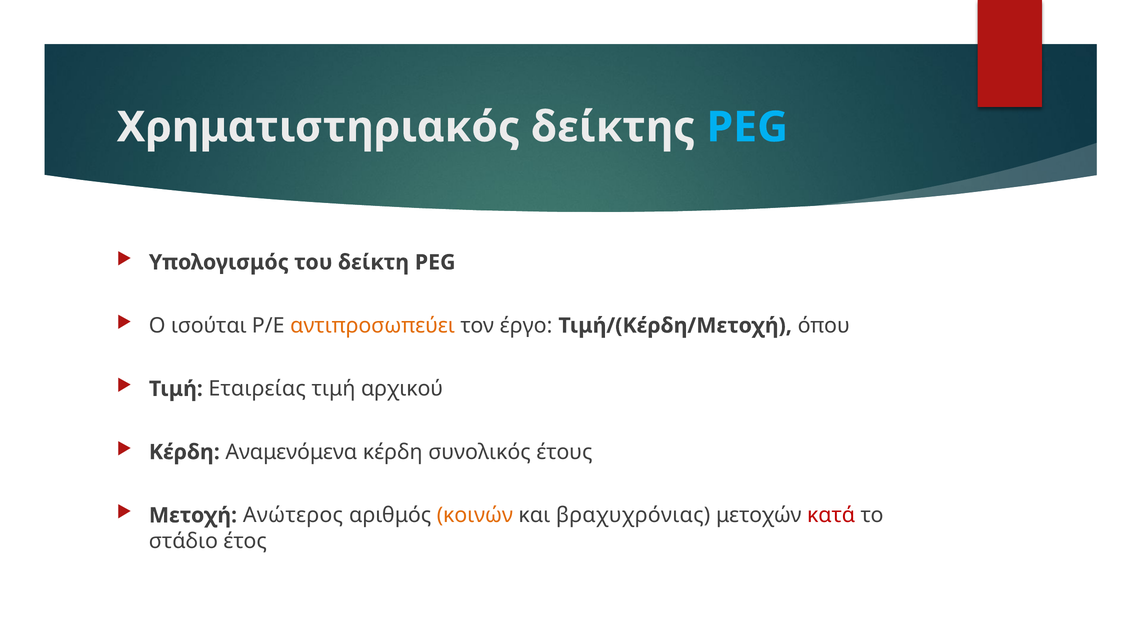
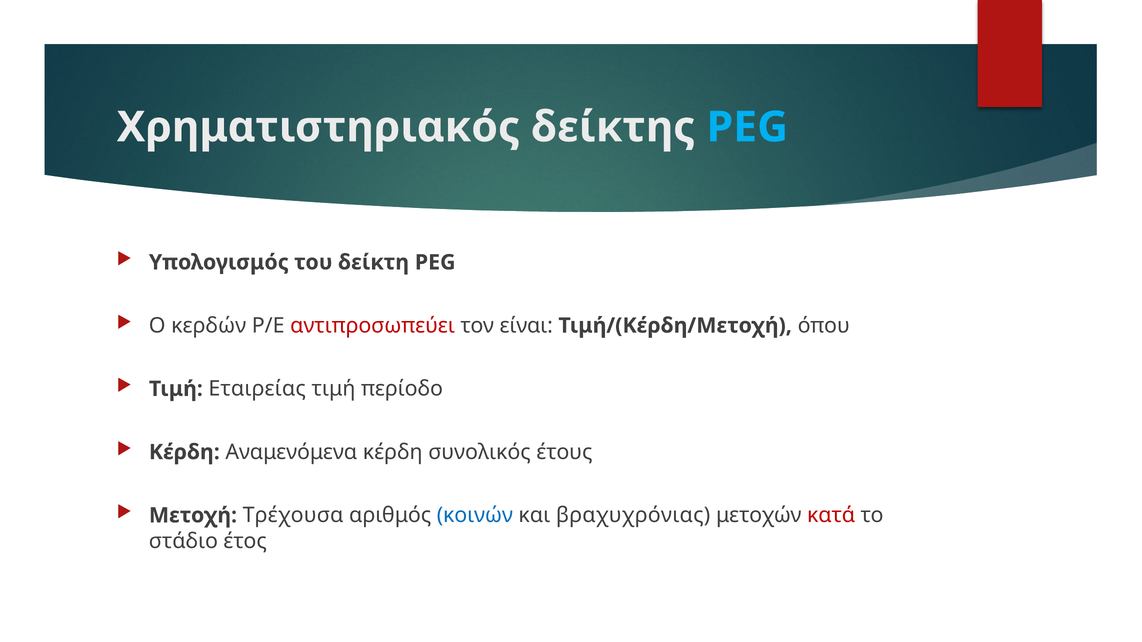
ισούται: ισούται -> κερδών
αντιπροσωπεύει colour: orange -> red
έργο: έργο -> είναι
αρχικού: αρχικού -> περίοδο
Ανώτερος: Ανώτερος -> Τρέχουσα
κοινών colour: orange -> blue
